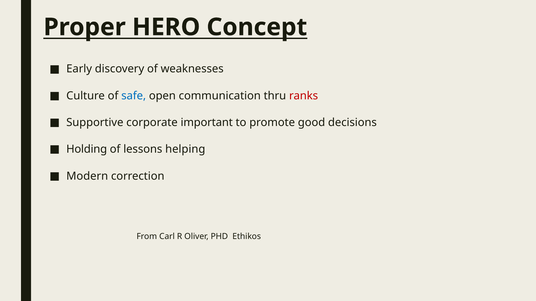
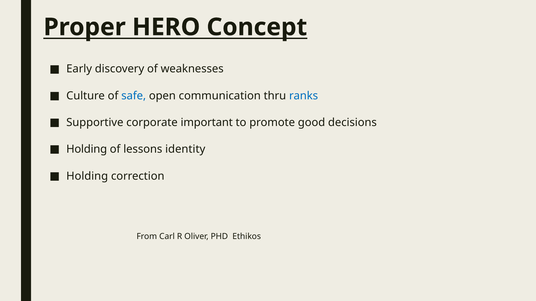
ranks colour: red -> blue
helping: helping -> identity
Modern at (87, 176): Modern -> Holding
